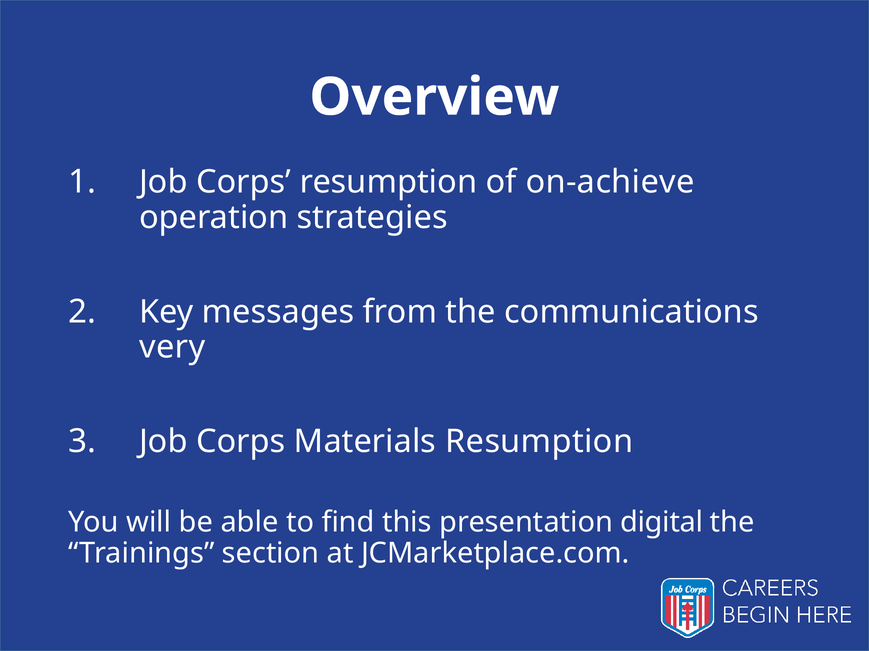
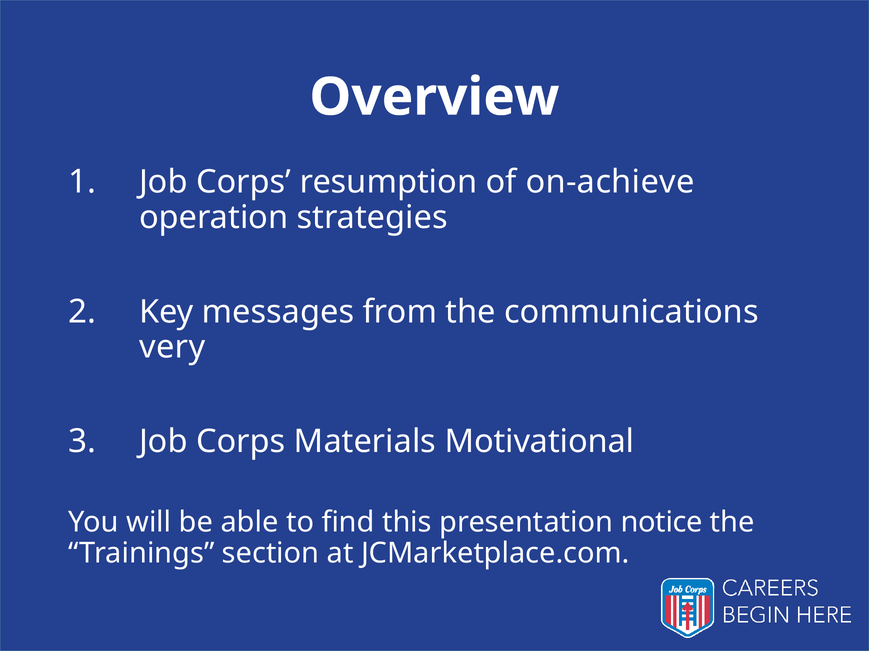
Materials Resumption: Resumption -> Motivational
digital: digital -> notice
